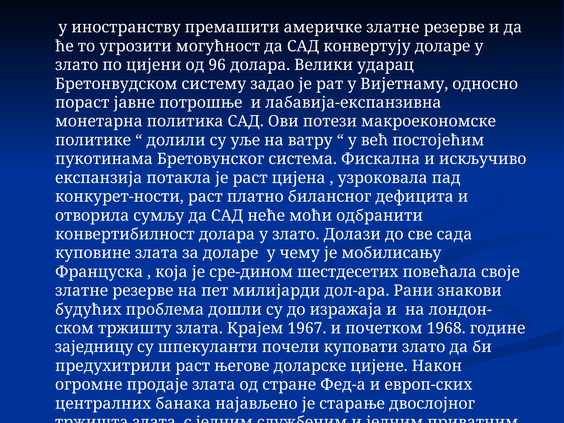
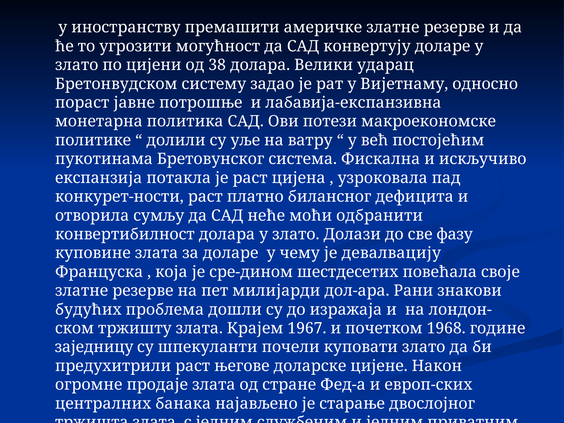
96: 96 -> 38
сада: сада -> фазу
мобилисању: мобилисању -> девалвацију
